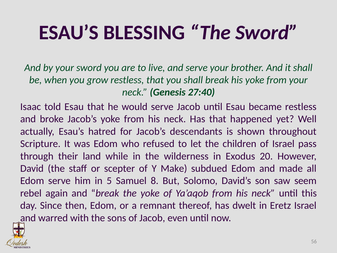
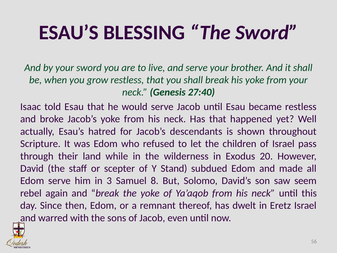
Make: Make -> Stand
5: 5 -> 3
